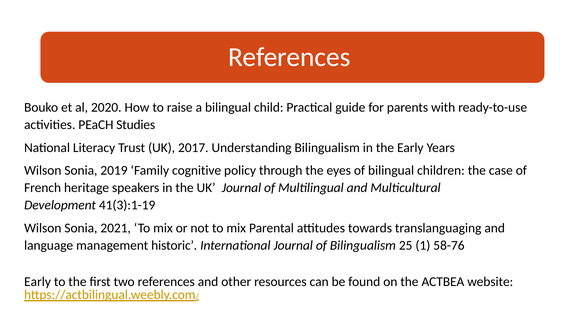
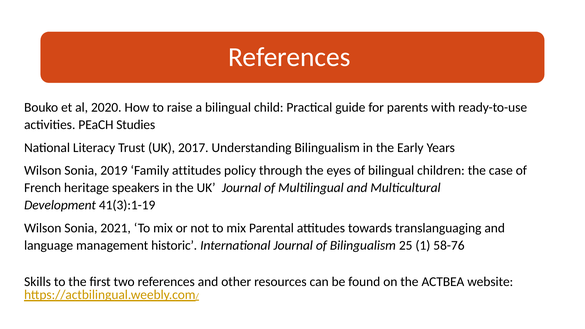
Family cognitive: cognitive -> attitudes
Early at (38, 282): Early -> Skills
